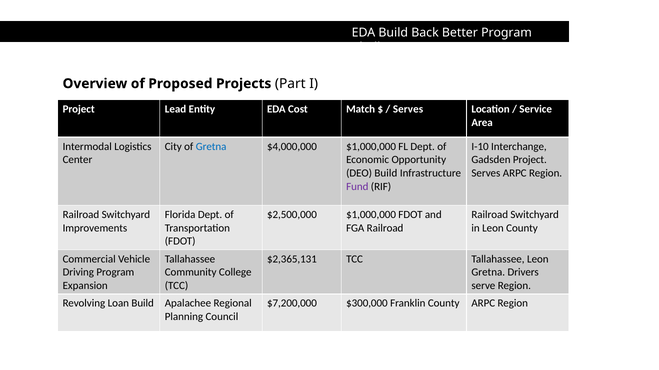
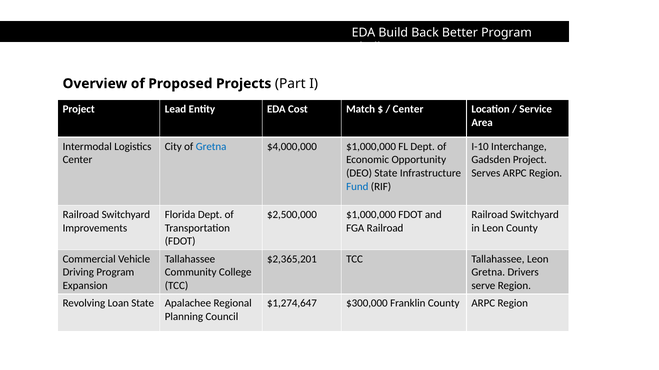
Serves at (408, 109): Serves -> Center
DEO Build: Build -> State
Fund colour: purple -> blue
$2,365,131: $2,365,131 -> $2,365,201
Loan Build: Build -> State
$7,200,000: $7,200,000 -> $1,274,647
